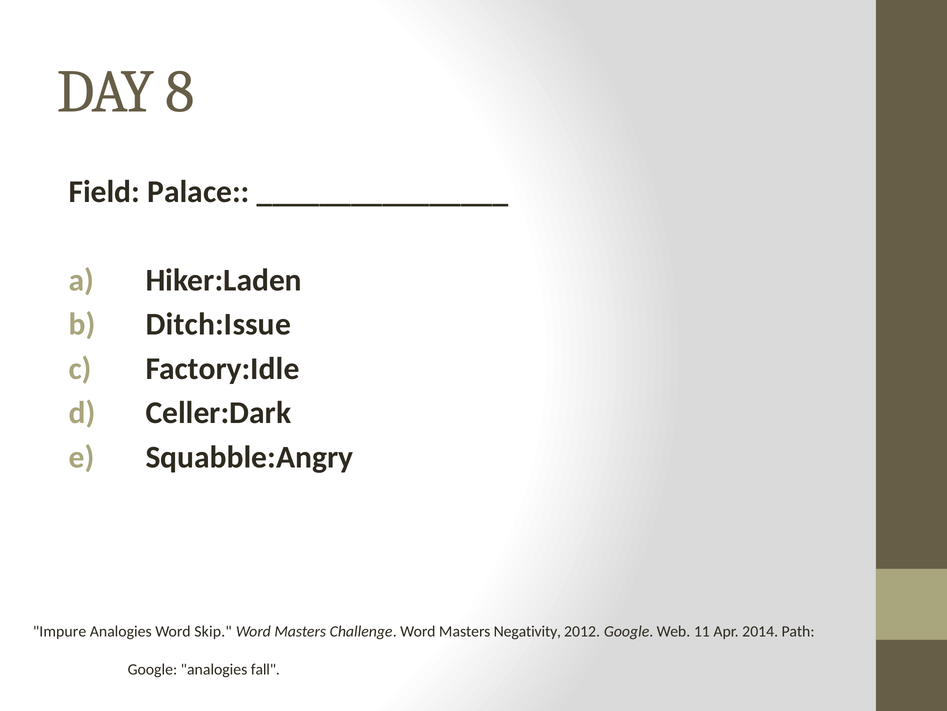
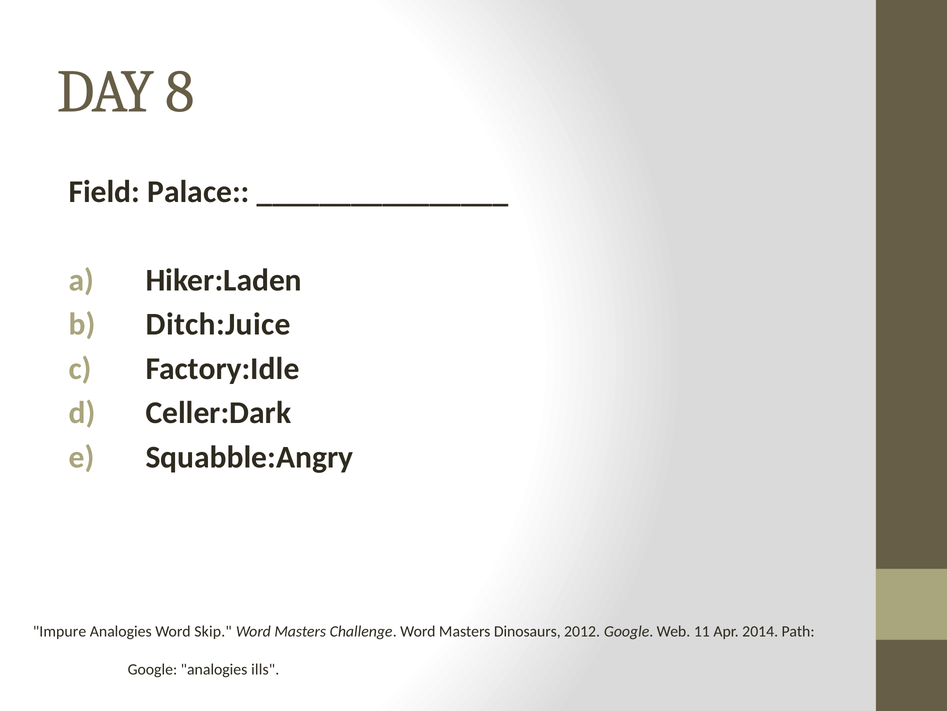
Ditch:Issue: Ditch:Issue -> Ditch:Juice
Negativity: Negativity -> Dinosaurs
fall: fall -> ills
